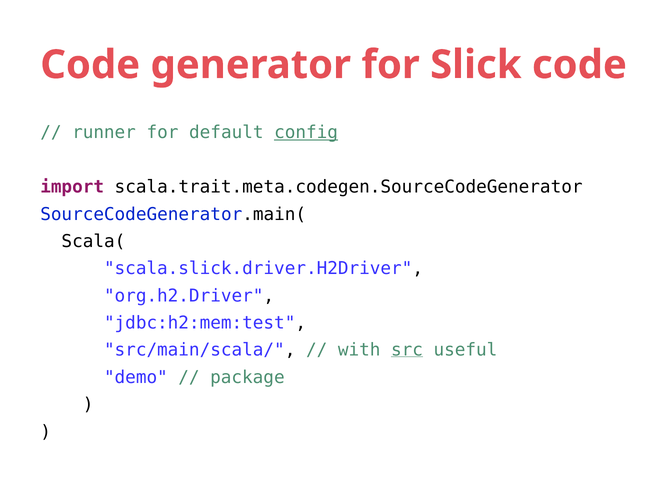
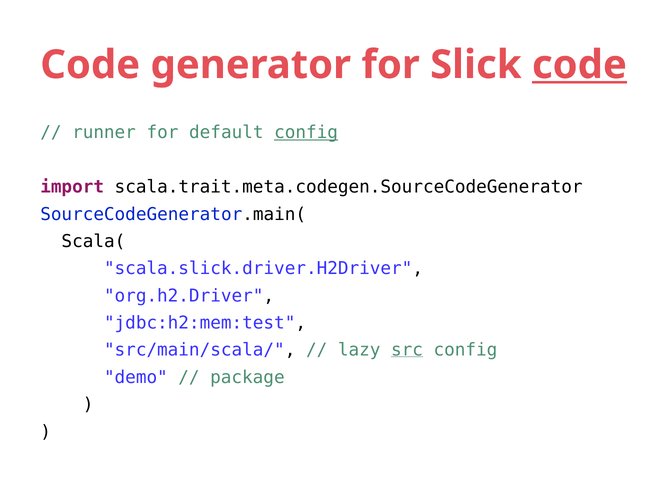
code at (579, 65) underline: none -> present
with: with -> lazy
src useful: useful -> config
